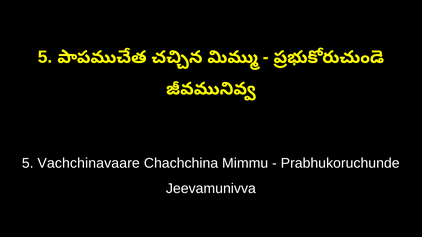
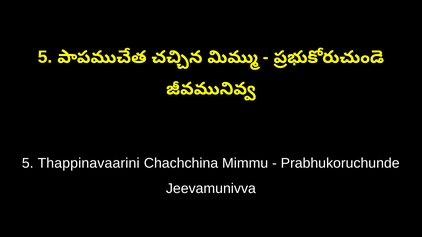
Vachchinavaare: Vachchinavaare -> Thappinavaarini
